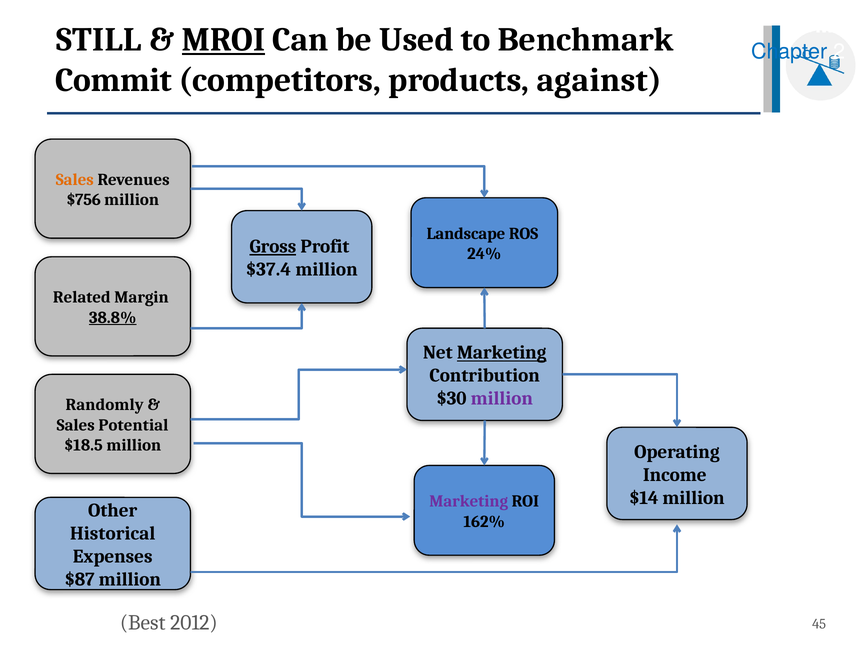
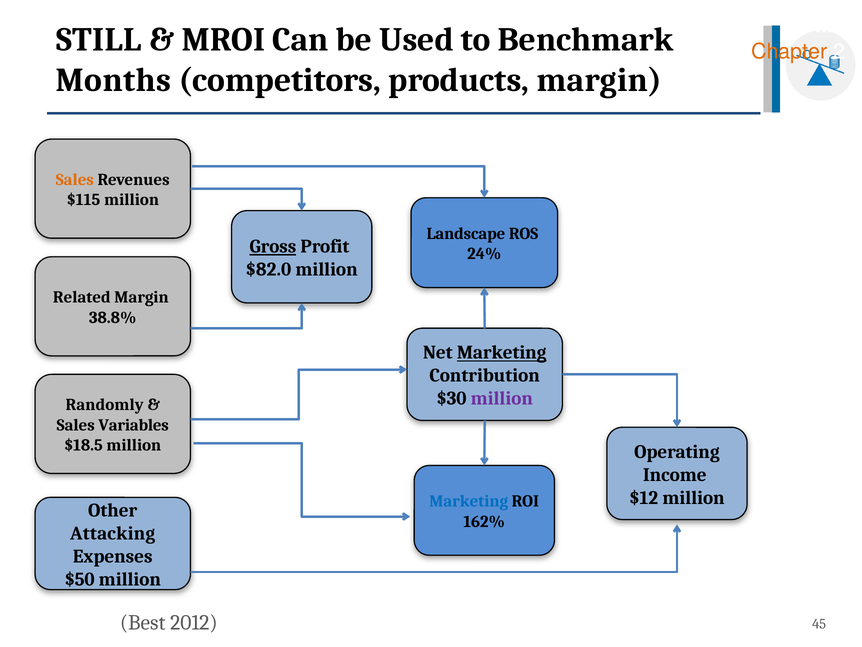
MROI underline: present -> none
Chapter colour: blue -> orange
Commit: Commit -> Months
products against: against -> margin
$756: $756 -> $115
$37.4: $37.4 -> $82.0
38.8% underline: present -> none
Potential: Potential -> Variables
$14: $14 -> $12
Marketing at (469, 501) colour: purple -> blue
Historical: Historical -> Attacking
$87: $87 -> $50
